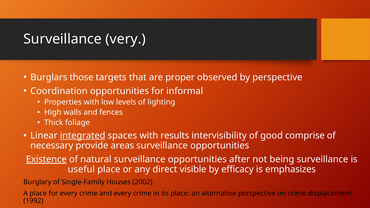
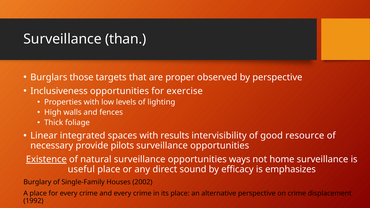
very: very -> than
Coordination: Coordination -> Inclusiveness
informal: informal -> exercise
integrated underline: present -> none
comprise: comprise -> resource
areas: areas -> pilots
after: after -> ways
being: being -> home
visible: visible -> sound
